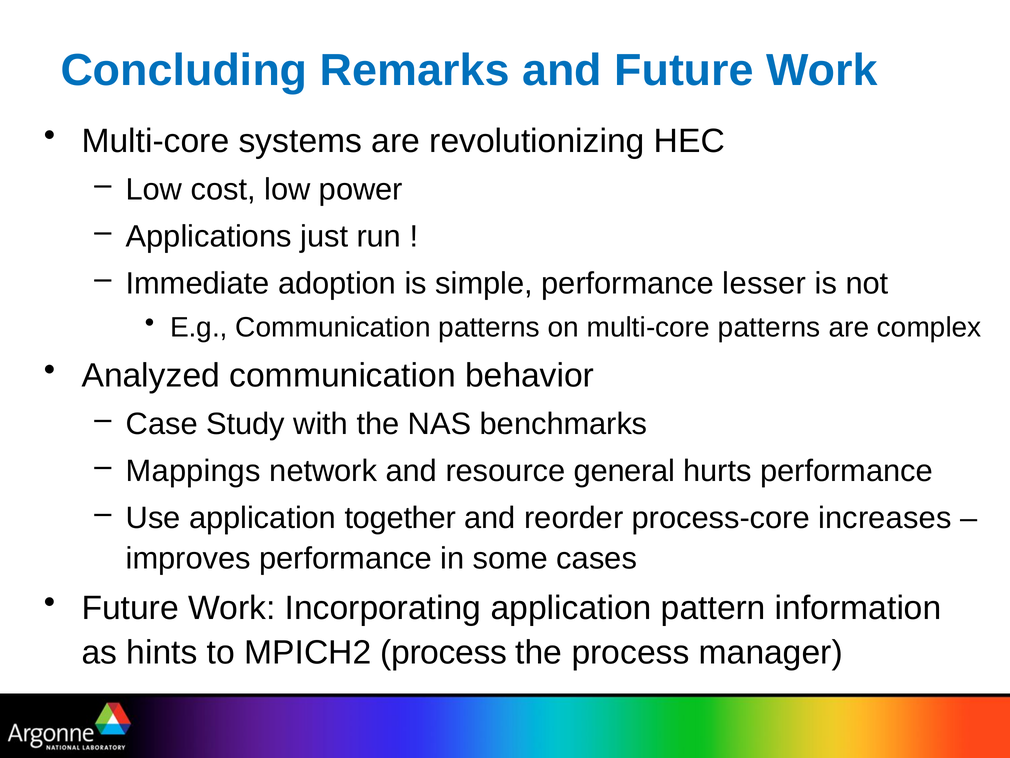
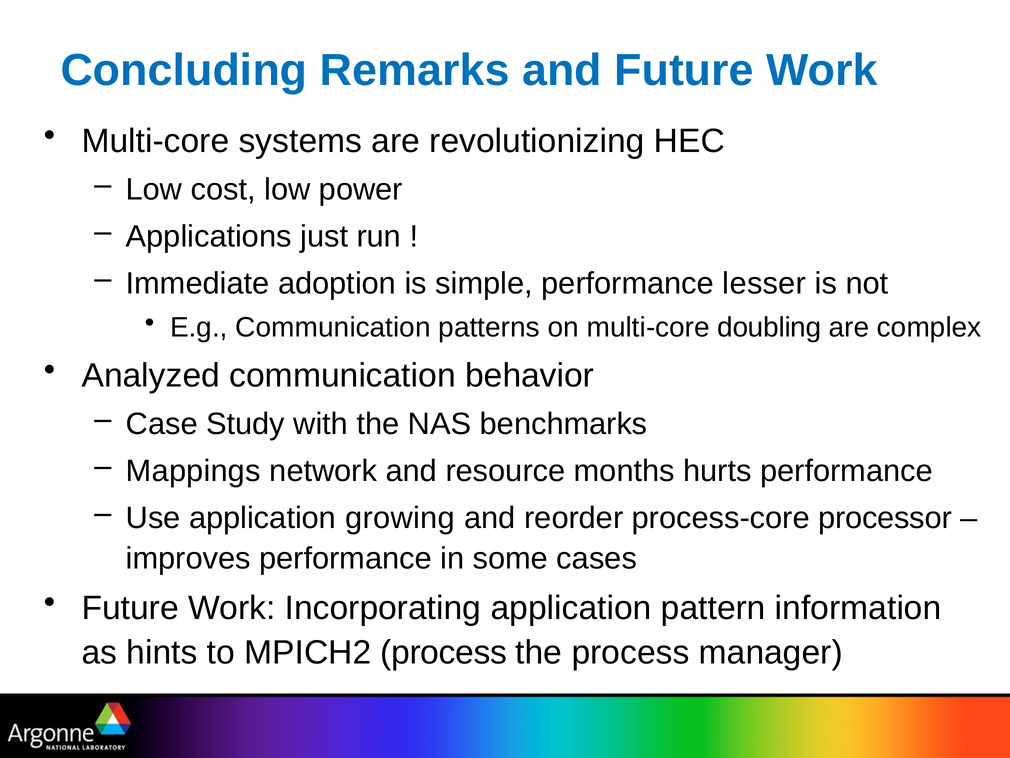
multi-core patterns: patterns -> doubling
general: general -> months
together: together -> growing
increases: increases -> processor
